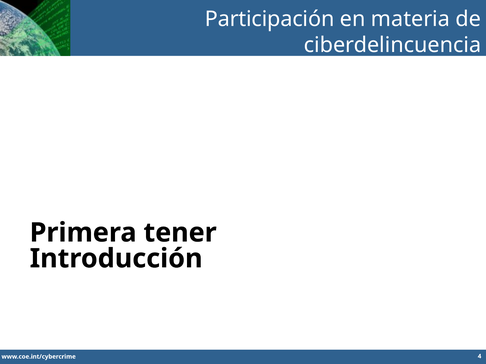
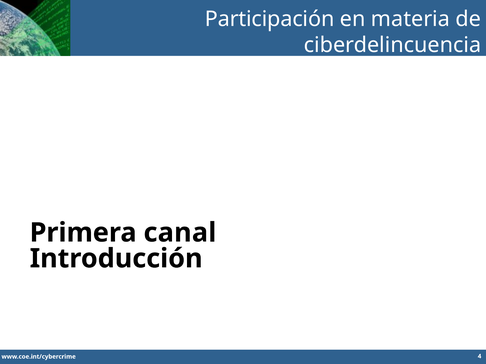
tener: tener -> canal
